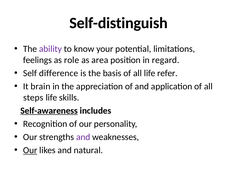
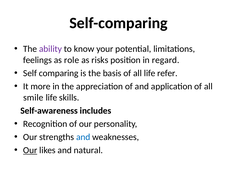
Self-distinguish: Self-distinguish -> Self-comparing
area: area -> risks
difference: difference -> comparing
brain: brain -> more
steps: steps -> smile
Self-awareness underline: present -> none
and at (83, 137) colour: purple -> blue
